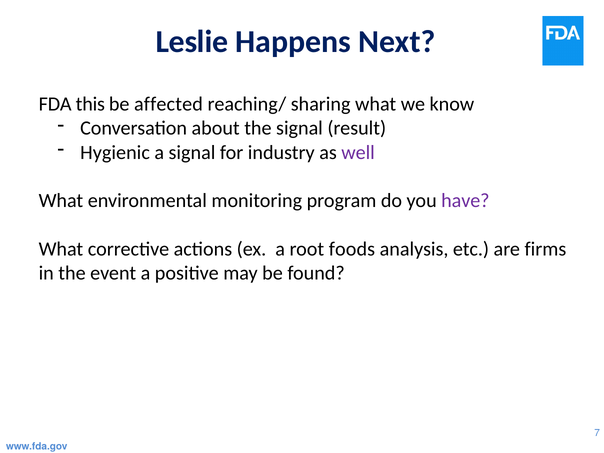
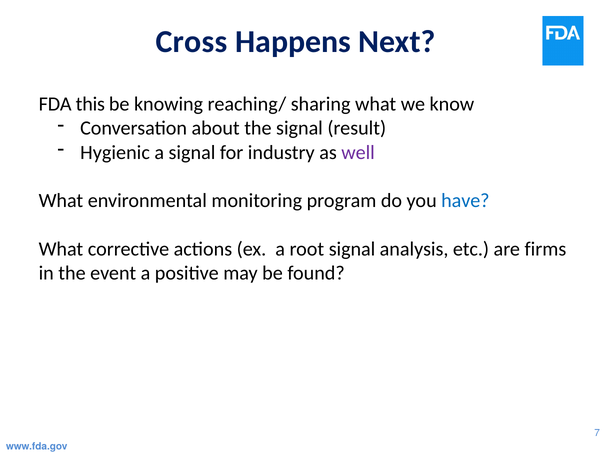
Leslie: Leslie -> Cross
affected: affected -> knowing
have colour: purple -> blue
root foods: foods -> signal
